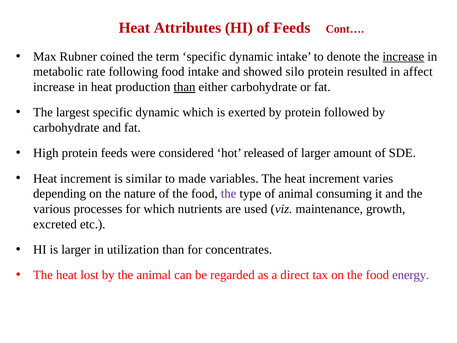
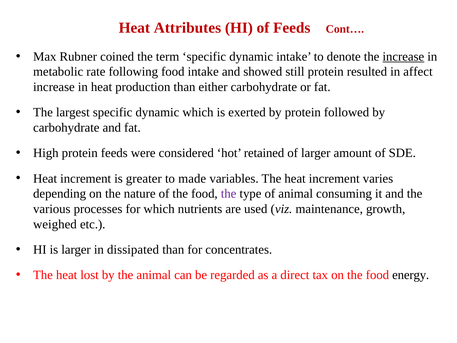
silo: silo -> still
than at (184, 87) underline: present -> none
released: released -> retained
similar: similar -> greater
excreted: excreted -> weighed
utilization: utilization -> dissipated
energy colour: purple -> black
